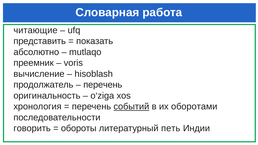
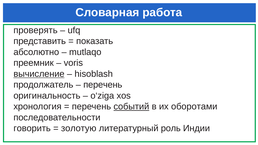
читающие: читающие -> проверять
вычисление underline: none -> present
обороты: обороты -> золотую
петь: петь -> роль
